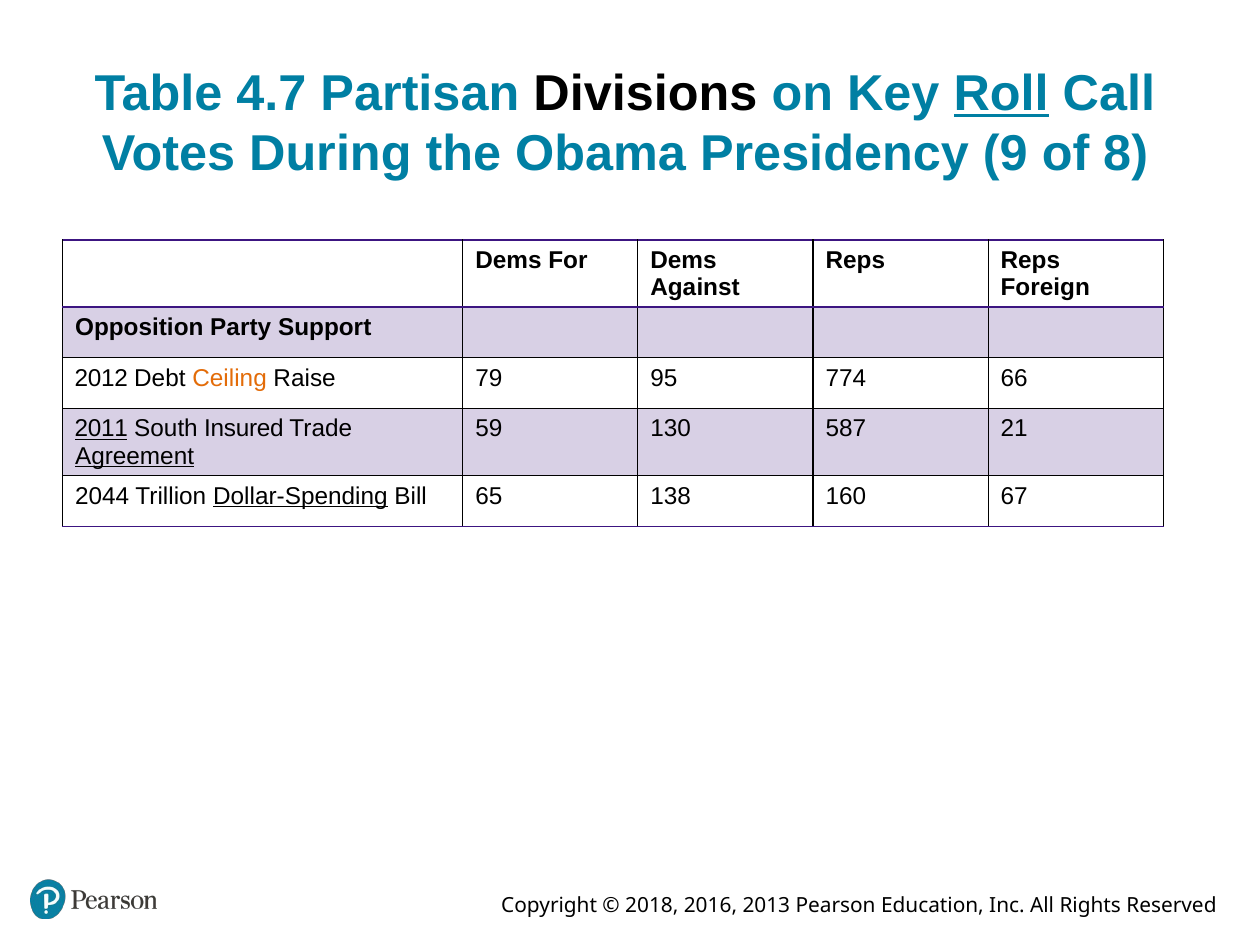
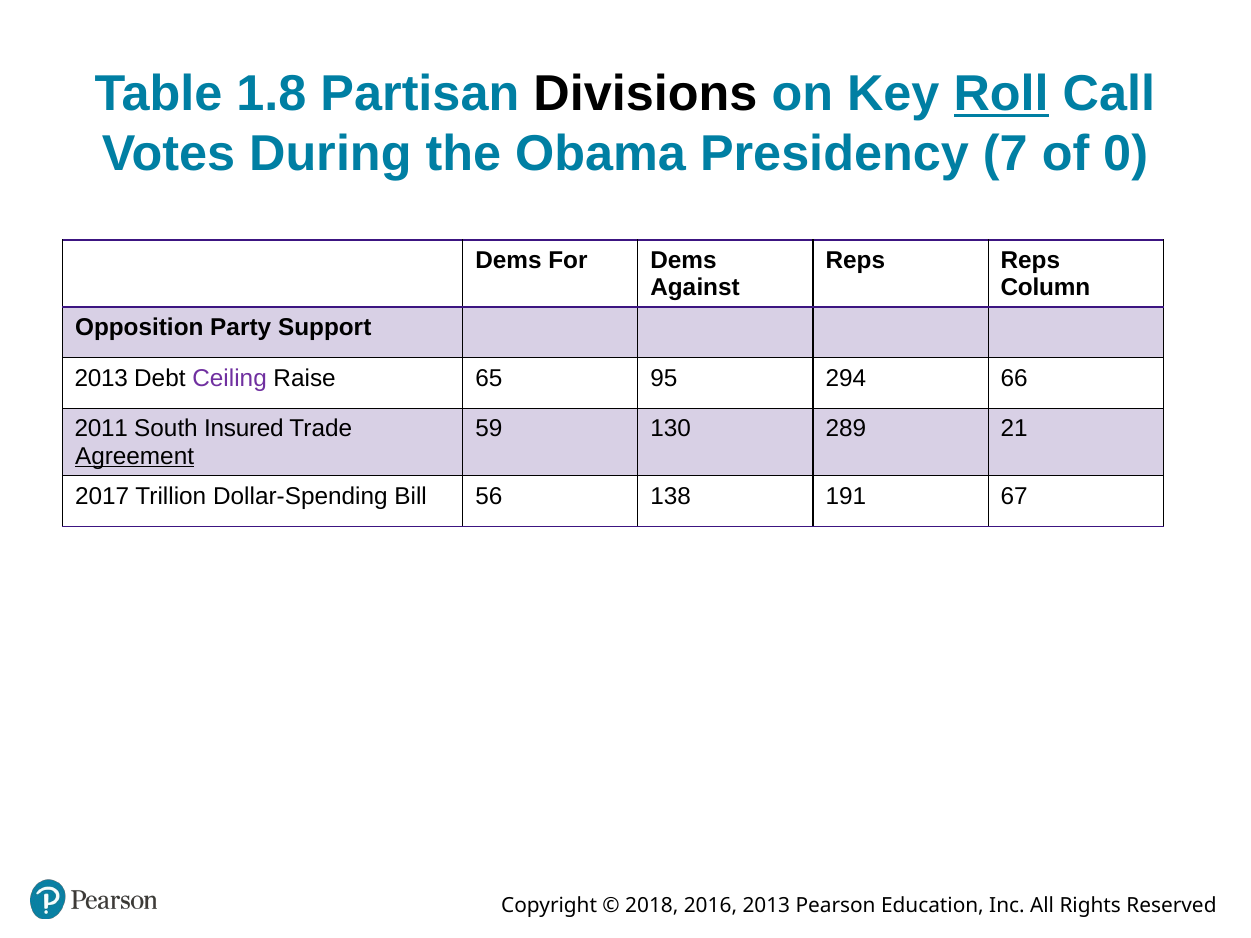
4.7: 4.7 -> 1.8
9: 9 -> 7
8: 8 -> 0
Foreign: Foreign -> Column
2012 at (101, 378): 2012 -> 2013
Ceiling colour: orange -> purple
79: 79 -> 65
774: 774 -> 294
2011 underline: present -> none
587: 587 -> 289
2044: 2044 -> 2017
Dollar-Spending underline: present -> none
65: 65 -> 56
160: 160 -> 191
